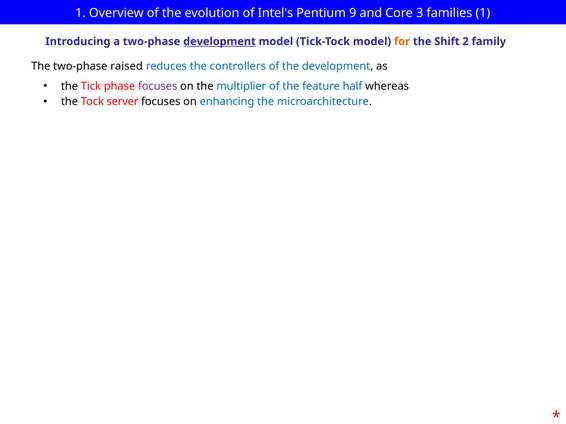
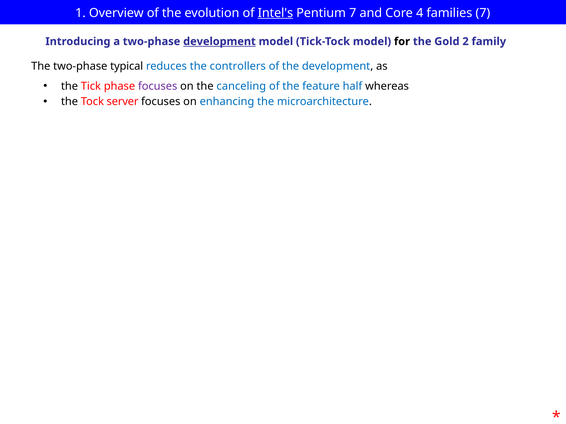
Intel's underline: none -> present
Pentium 9: 9 -> 7
3: 3 -> 4
families 1: 1 -> 7
for colour: orange -> black
Shift: Shift -> Gold
raised: raised -> typical
multiplier: multiplier -> canceling
